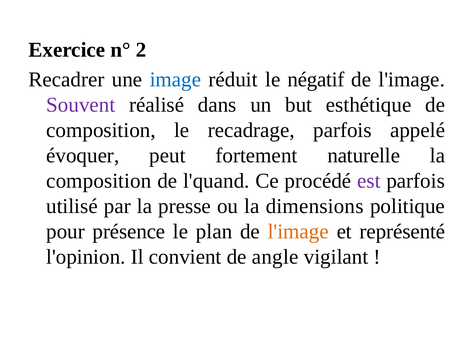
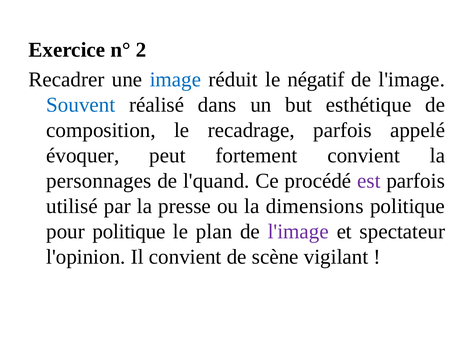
Souvent colour: purple -> blue
fortement naturelle: naturelle -> convient
composition at (99, 181): composition -> personnages
pour présence: présence -> politique
l'image at (298, 231) colour: orange -> purple
représenté: représenté -> spectateur
angle: angle -> scène
